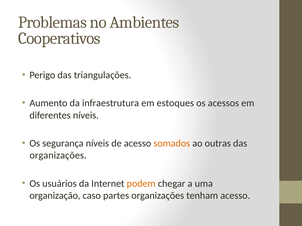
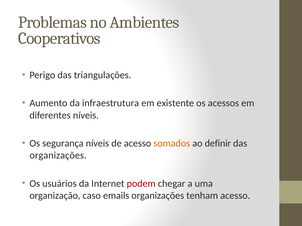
estoques: estoques -> existente
outras: outras -> definir
podem colour: orange -> red
partes: partes -> emails
